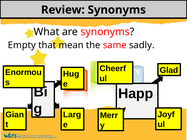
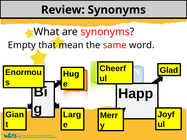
sadly: sadly -> word
